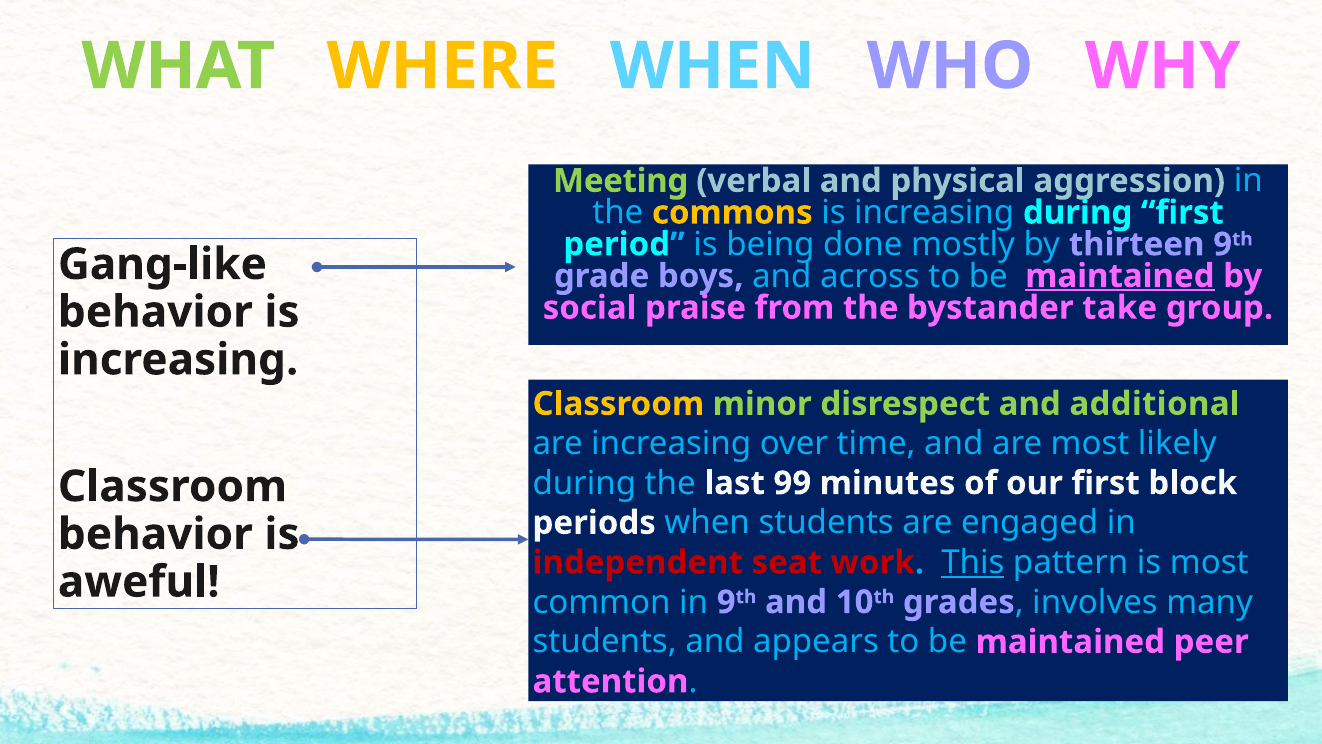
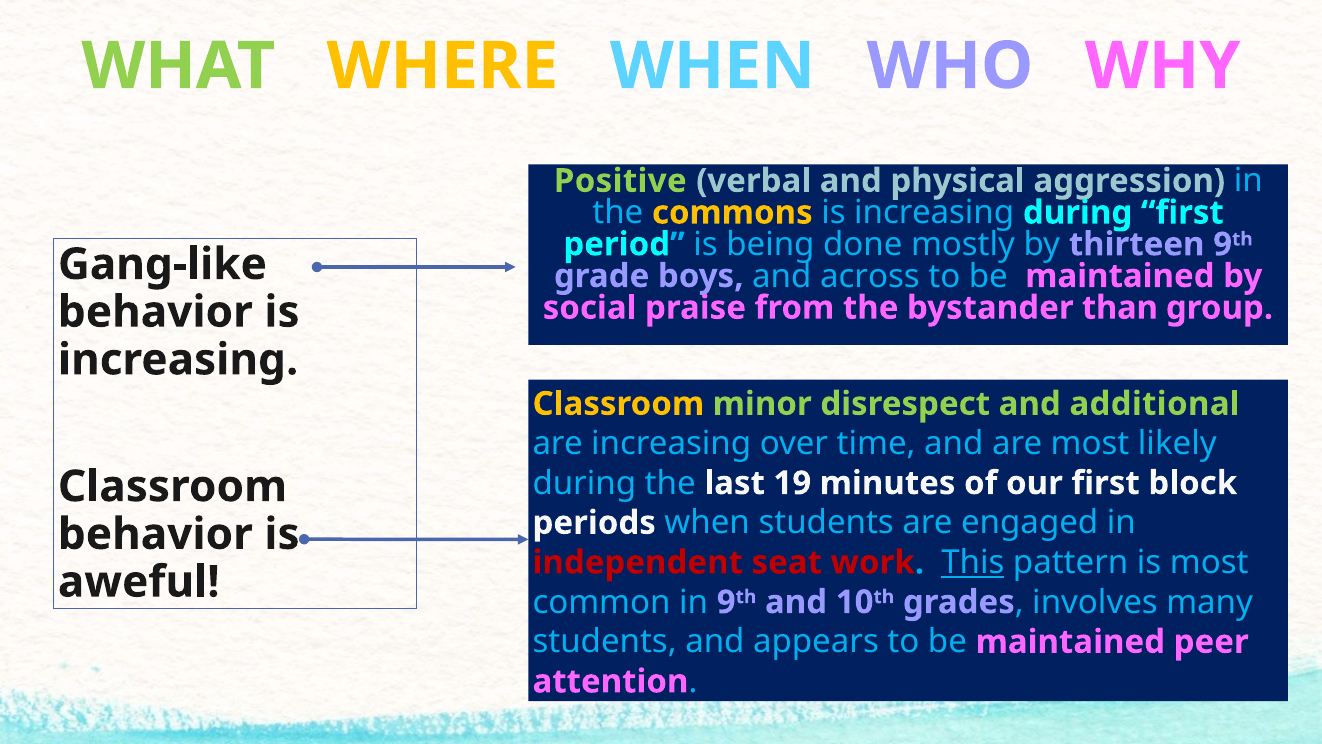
Meeting: Meeting -> Positive
maintained at (1120, 276) underline: present -> none
take: take -> than
99: 99 -> 19
